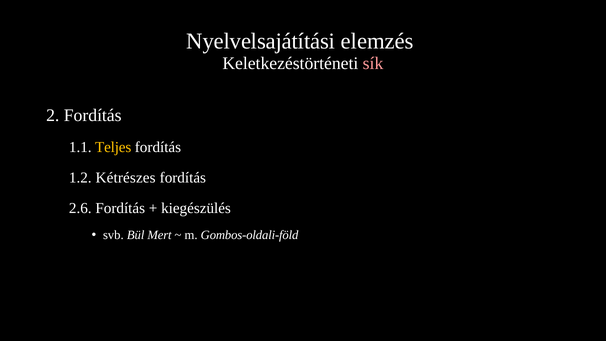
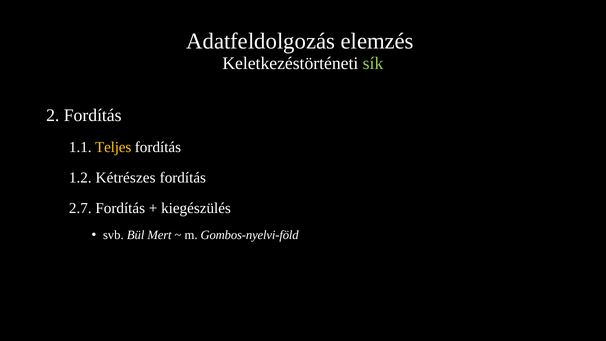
Nyelvelsajátítási: Nyelvelsajátítási -> Adatfeldolgozás
sík colour: pink -> light green
2.6: 2.6 -> 2.7
Gombos-oldali-föld: Gombos-oldali-föld -> Gombos-nyelvi-föld
